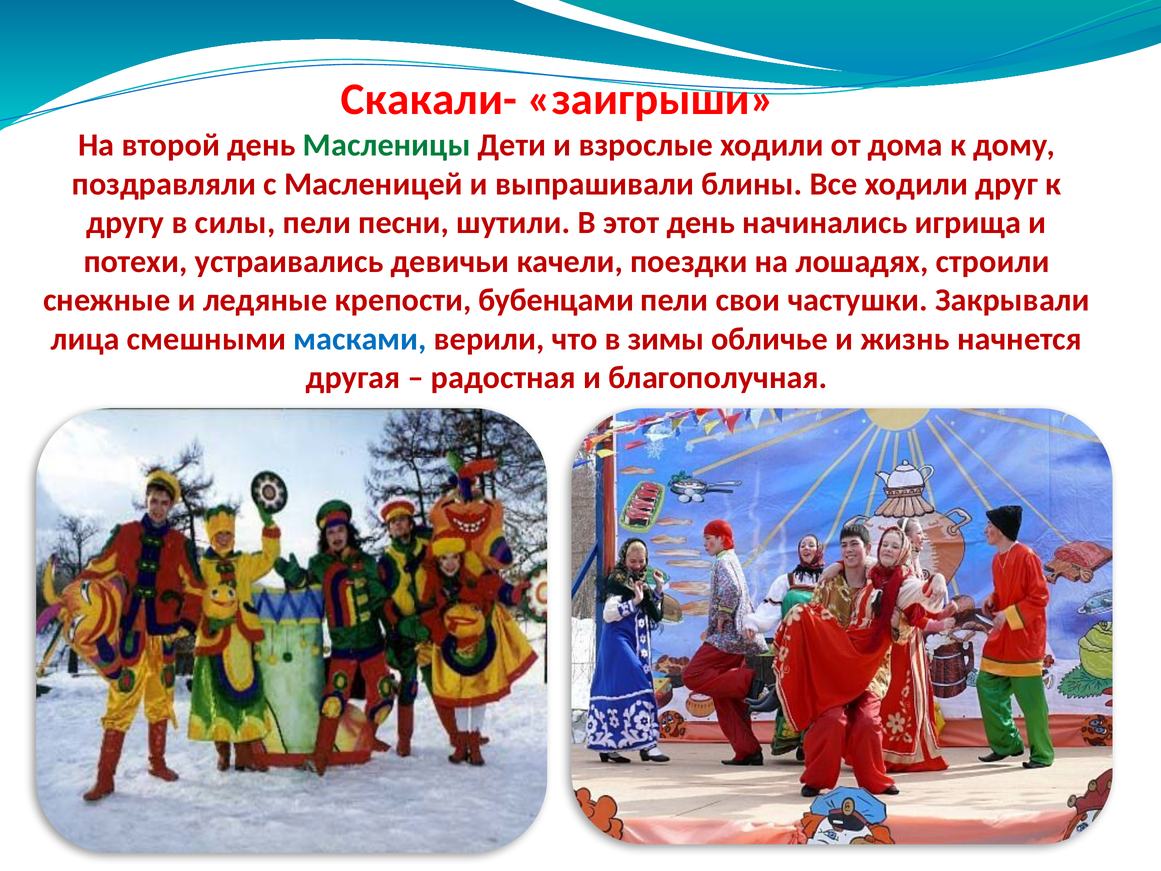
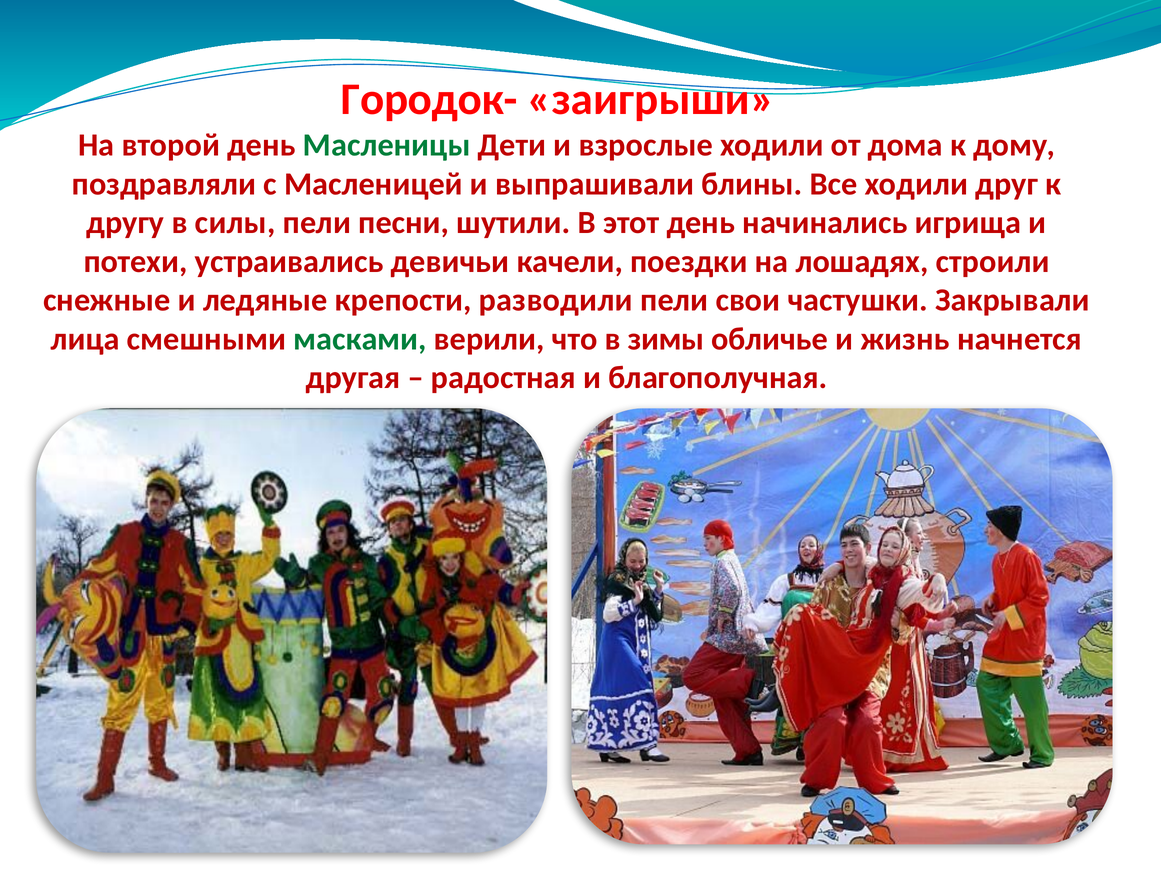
Скакали-: Скакали- -> Городок-
бубенцами: бубенцами -> разводили
масками colour: blue -> green
